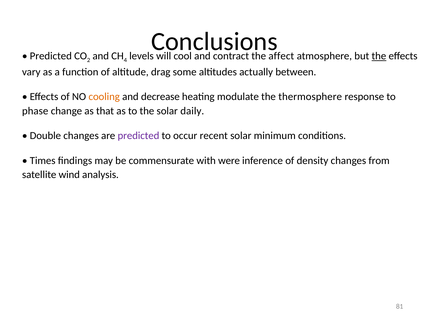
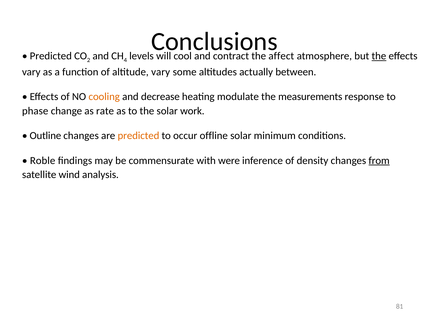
altitude drag: drag -> vary
thermosphere: thermosphere -> measurements
that: that -> rate
daily: daily -> work
Double: Double -> Outline
predicted at (138, 136) colour: purple -> orange
recent: recent -> offline
Times: Times -> Roble
from underline: none -> present
